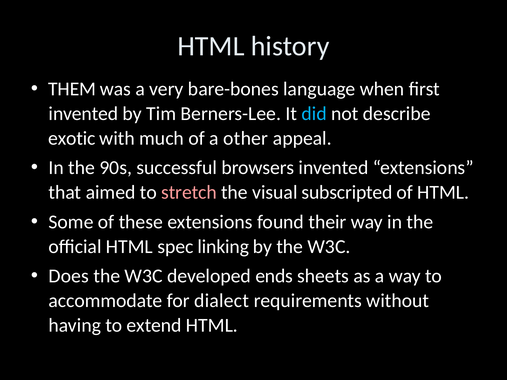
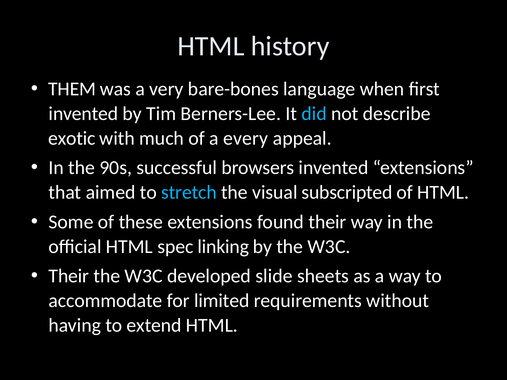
other: other -> every
stretch colour: pink -> light blue
Does at (69, 276): Does -> Their
ends: ends -> slide
dialect: dialect -> limited
